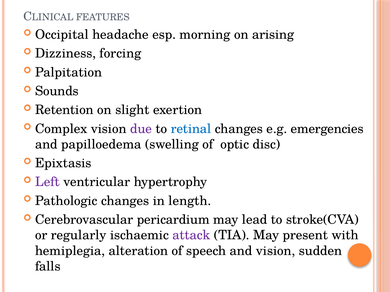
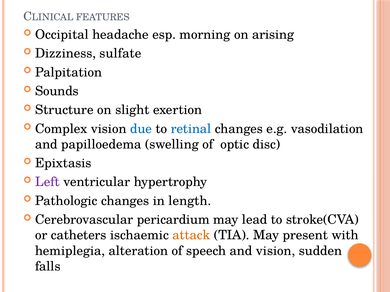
forcing: forcing -> sulfate
Retention: Retention -> Structure
due colour: purple -> blue
emergencies: emergencies -> vasodilation
regularly: regularly -> catheters
attack colour: purple -> orange
